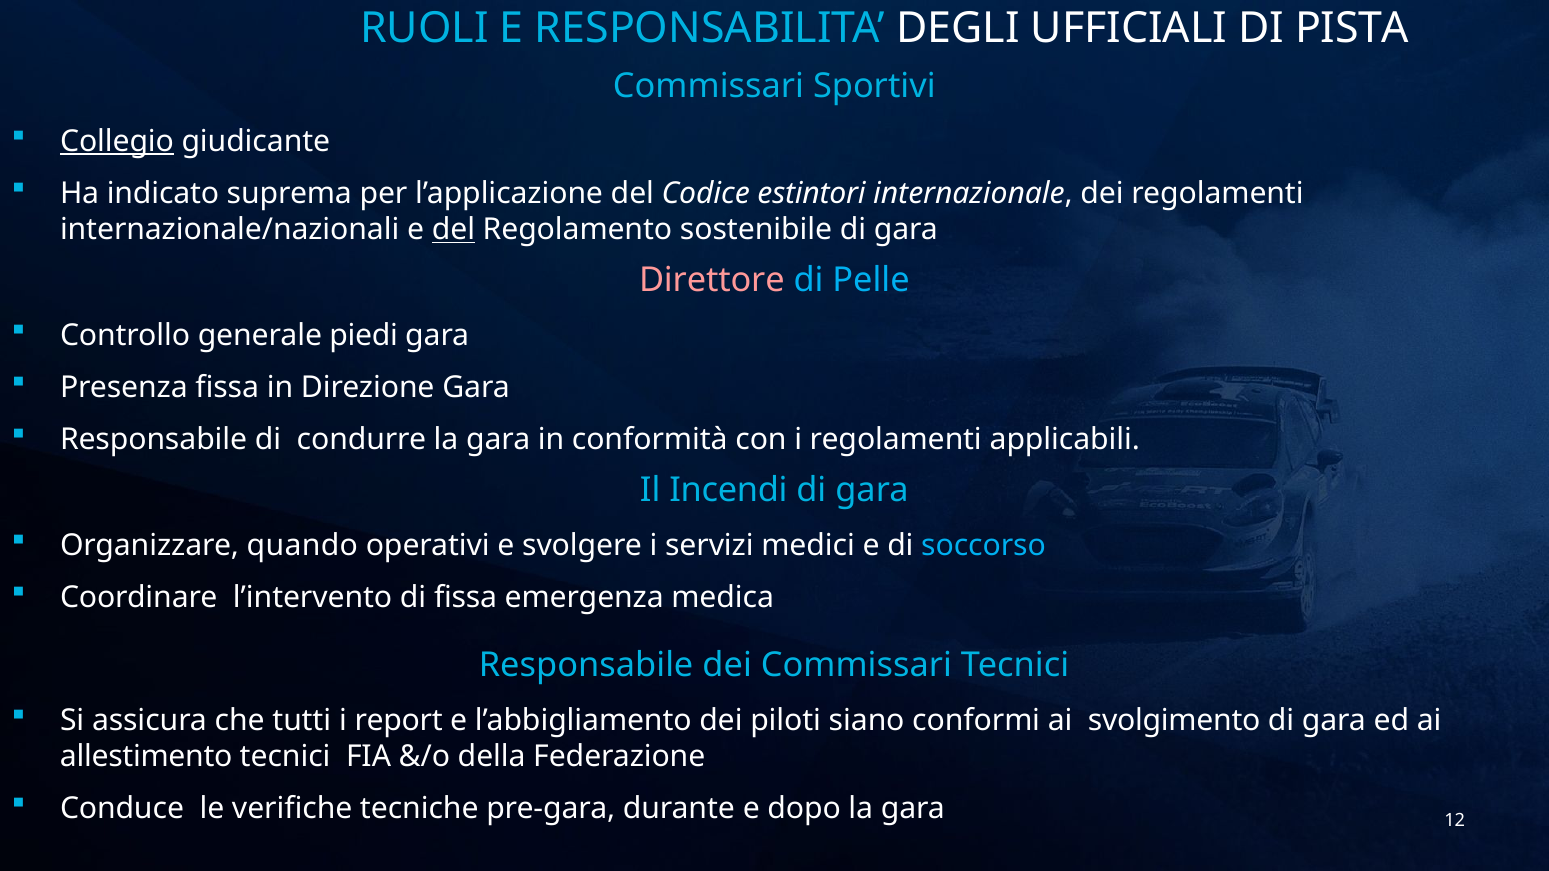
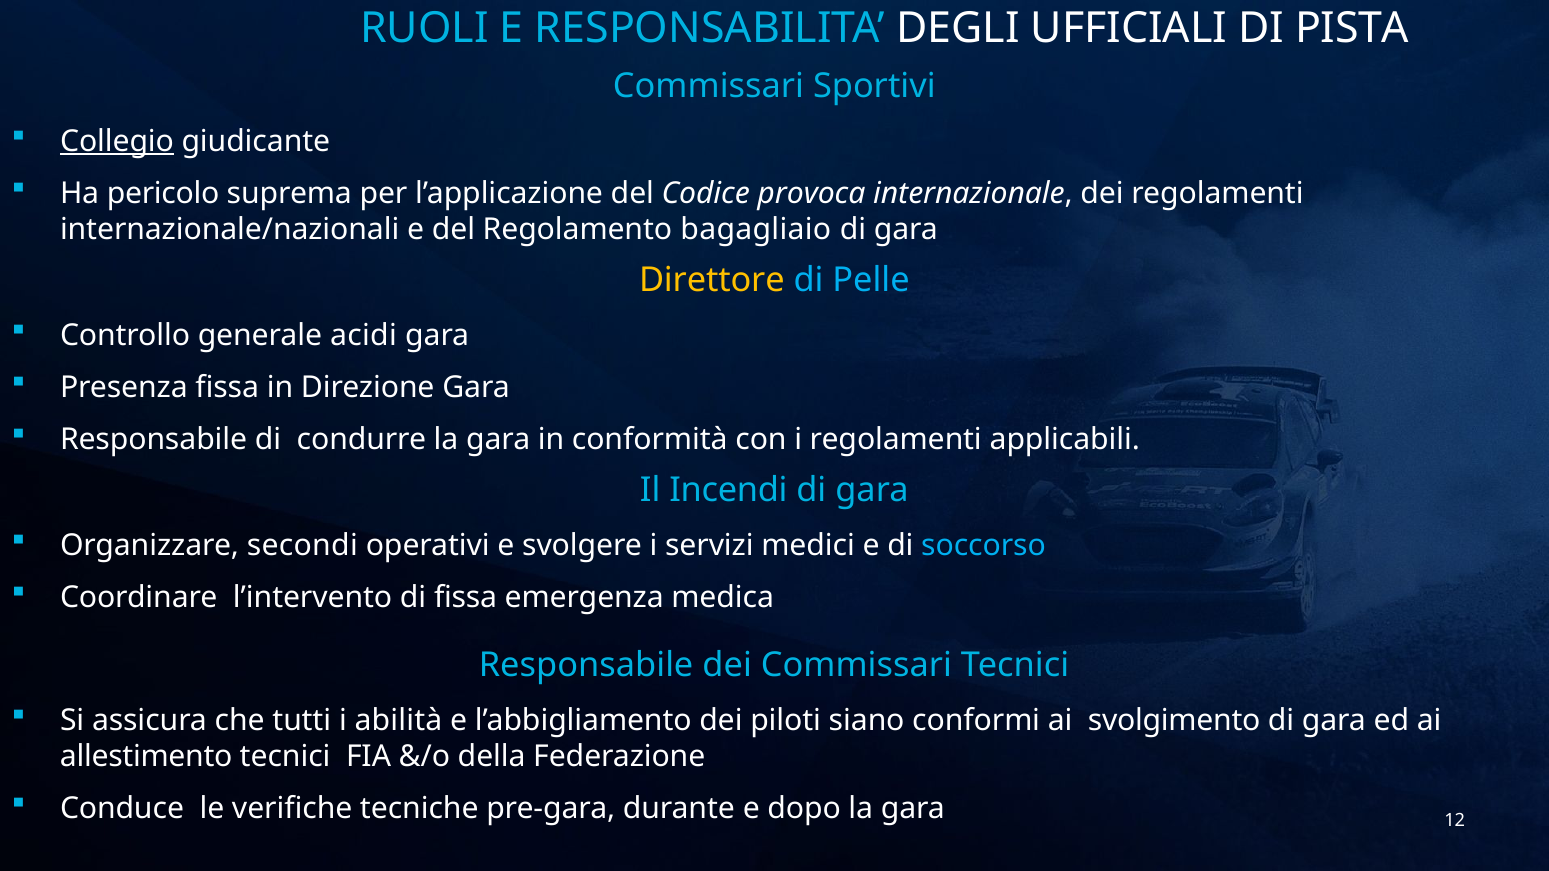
indicato: indicato -> pericolo
estintori: estintori -> provoca
del at (453, 230) underline: present -> none
sostenibile: sostenibile -> bagagliaio
Direttore colour: pink -> yellow
piedi: piedi -> acidi
quando: quando -> secondi
report: report -> abilità
